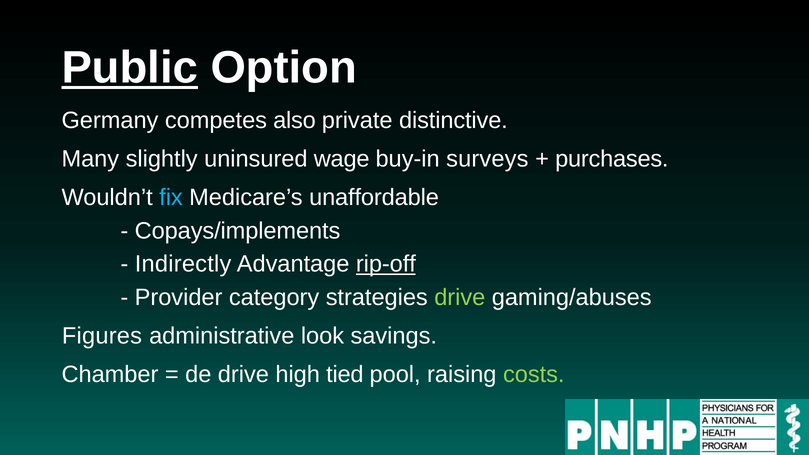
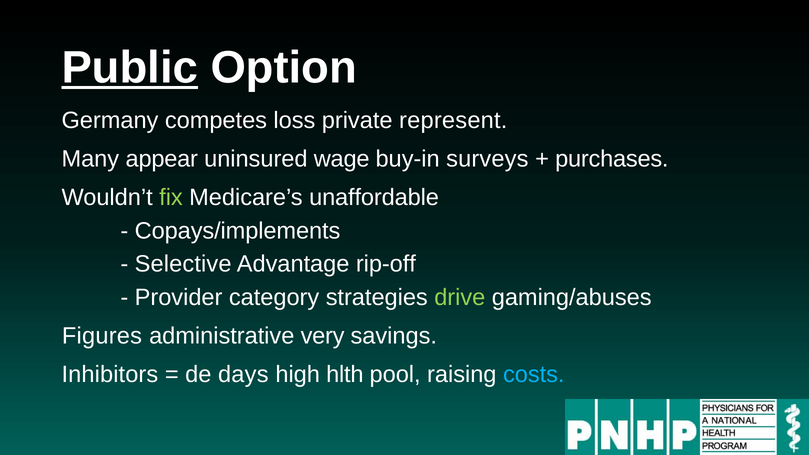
also: also -> loss
distinctive: distinctive -> represent
slightly: slightly -> appear
fix colour: light blue -> light green
Indirectly: Indirectly -> Selective
rip-off underline: present -> none
look: look -> very
Chamber: Chamber -> Inhibitors
de drive: drive -> days
tied: tied -> hlth
costs colour: light green -> light blue
